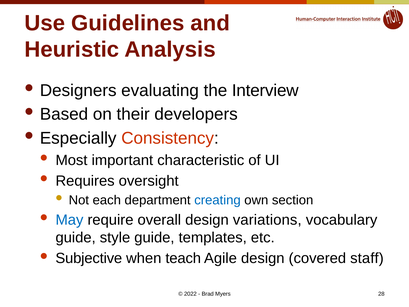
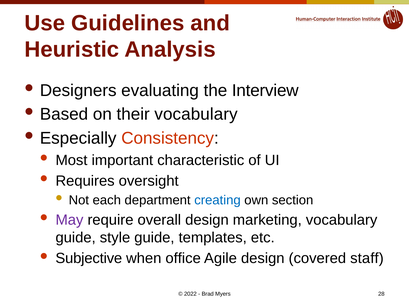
their developers: developers -> vocabulary
May colour: blue -> purple
variations: variations -> marketing
teach: teach -> office
